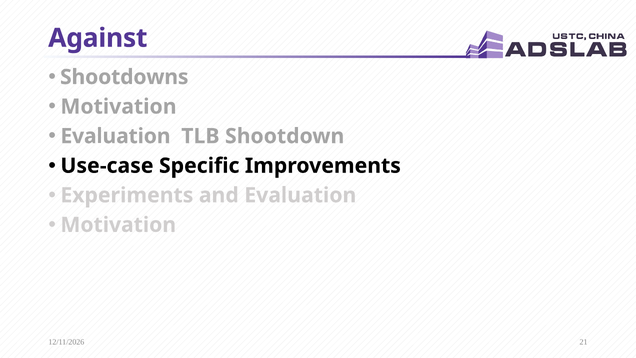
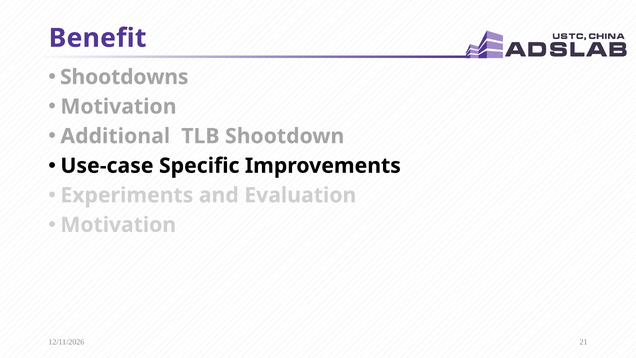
Against: Against -> Benefit
Evaluation at (115, 136): Evaluation -> Additional
